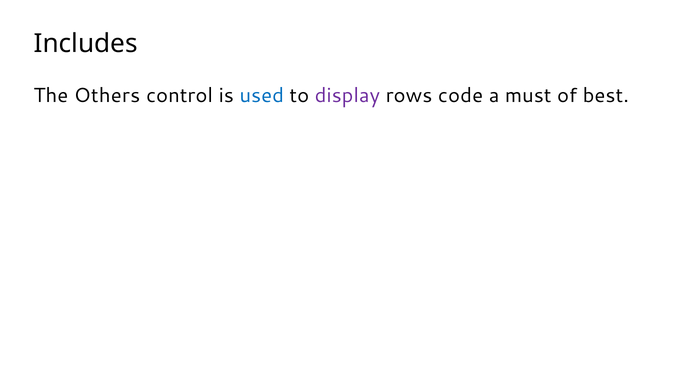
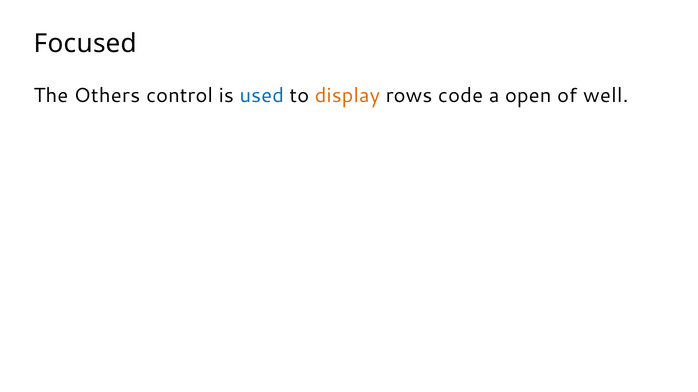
Includes: Includes -> Focused
display colour: purple -> orange
must: must -> open
best: best -> well
